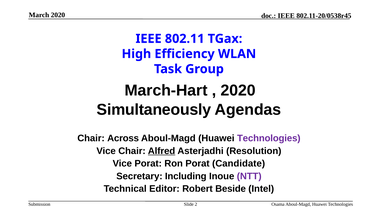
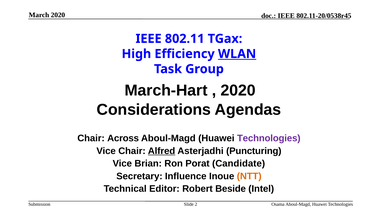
WLAN underline: none -> present
Simultaneously: Simultaneously -> Considerations
Resolution: Resolution -> Puncturing
Vice Porat: Porat -> Brian
Including: Including -> Influence
NTT colour: purple -> orange
